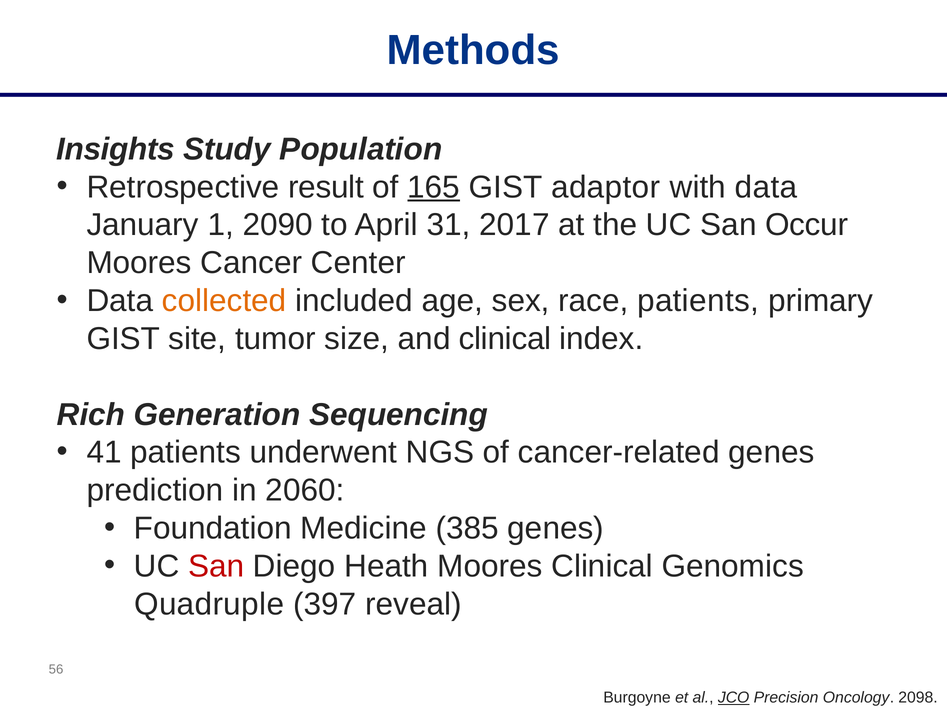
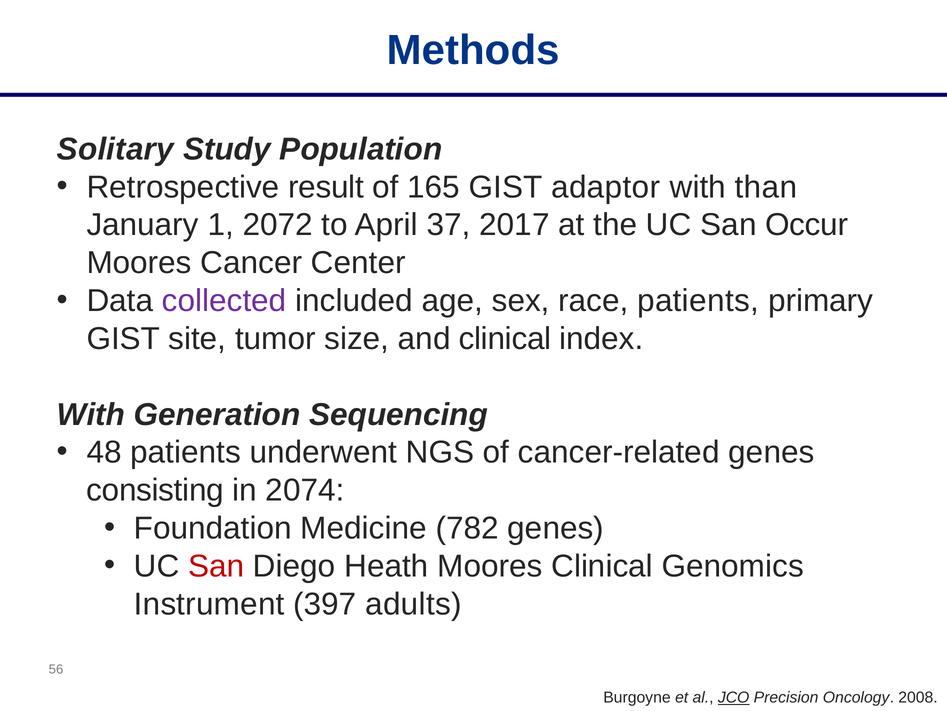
Insights: Insights -> Solitary
165 underline: present -> none
with data: data -> than
2090: 2090 -> 2072
31: 31 -> 37
collected colour: orange -> purple
Rich at (91, 414): Rich -> With
41: 41 -> 48
prediction: prediction -> consisting
2060: 2060 -> 2074
385: 385 -> 782
Quadruple: Quadruple -> Instrument
reveal: reveal -> adults
2098: 2098 -> 2008
